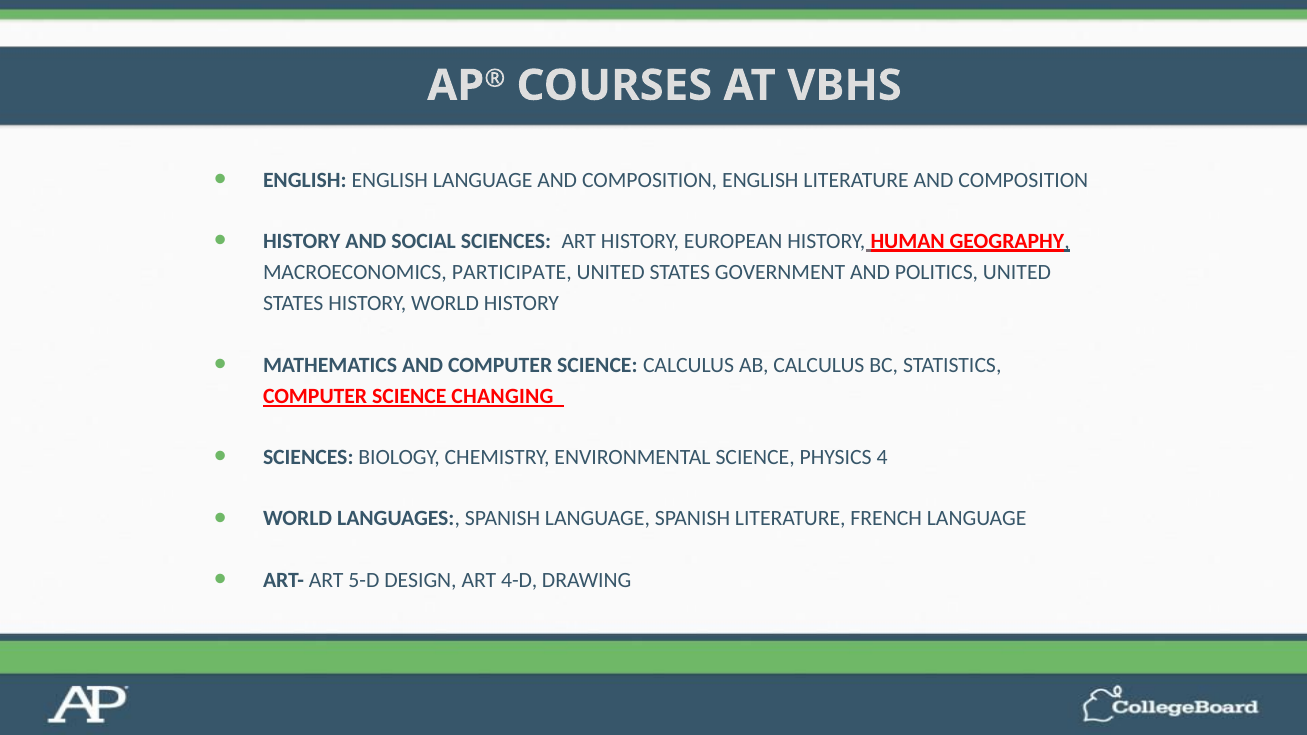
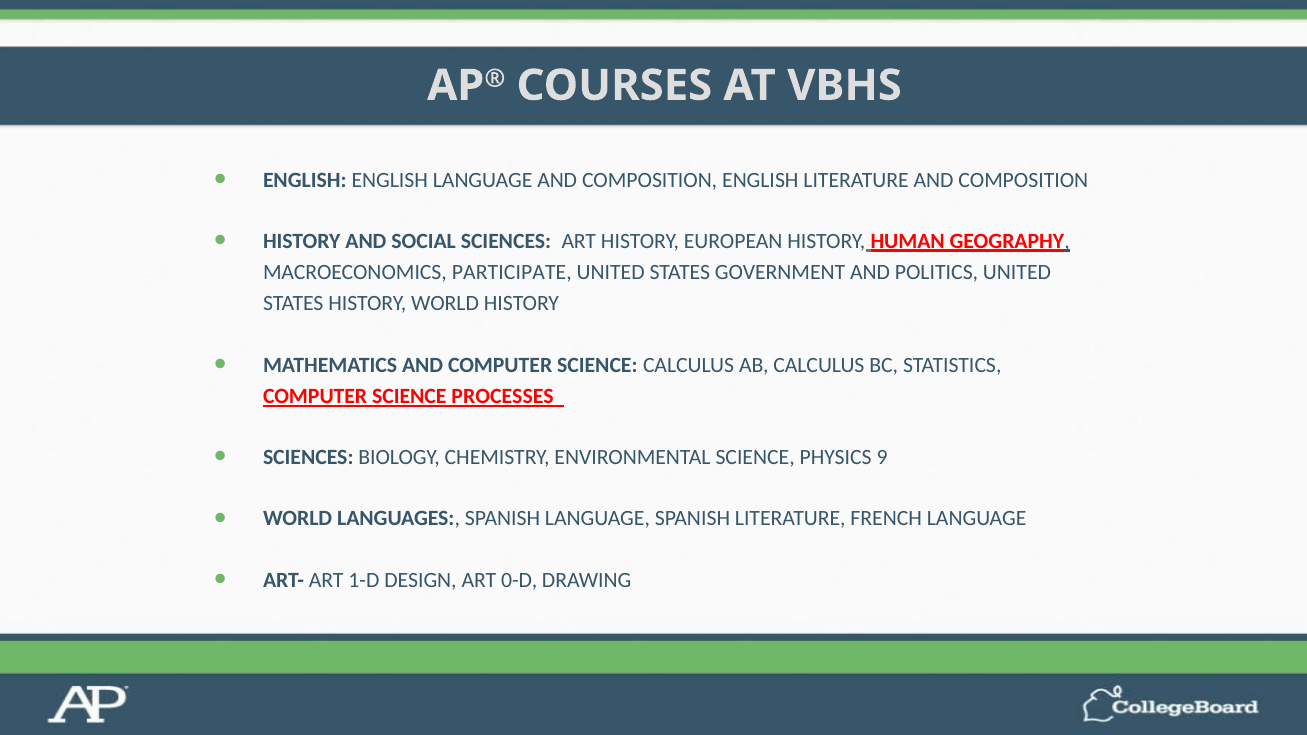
CHANGING: CHANGING -> PROCESSES
4: 4 -> 9
5-D: 5-D -> 1-D
4-D: 4-D -> 0-D
